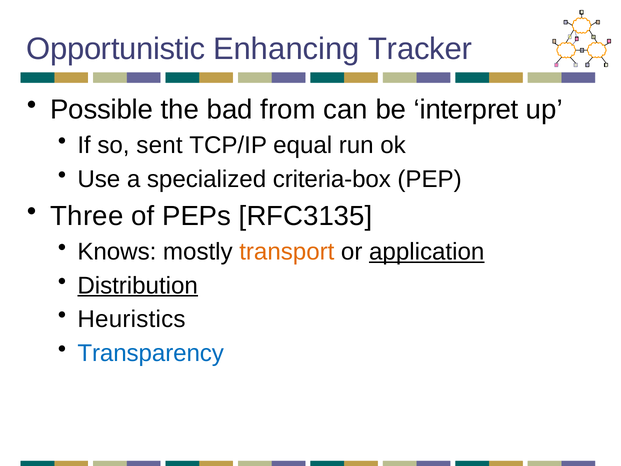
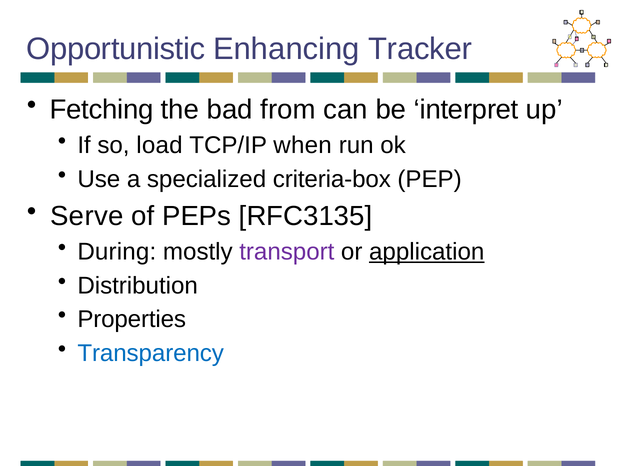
Possible: Possible -> Fetching
sent: sent -> load
equal: equal -> when
Three: Three -> Serve
Knows: Knows -> During
transport colour: orange -> purple
Distribution underline: present -> none
Heuristics: Heuristics -> Properties
